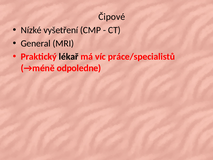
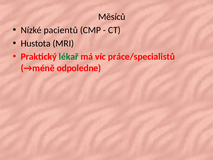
Čipové: Čipové -> Měsíců
vyšetření: vyšetření -> pacientů
General: General -> Hustota
lékař colour: black -> green
